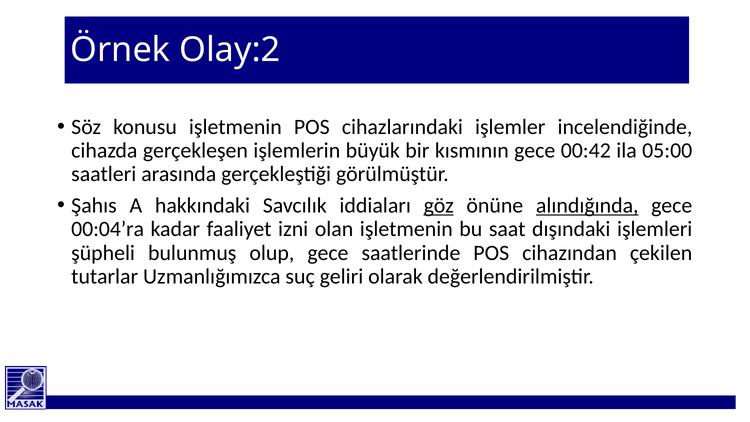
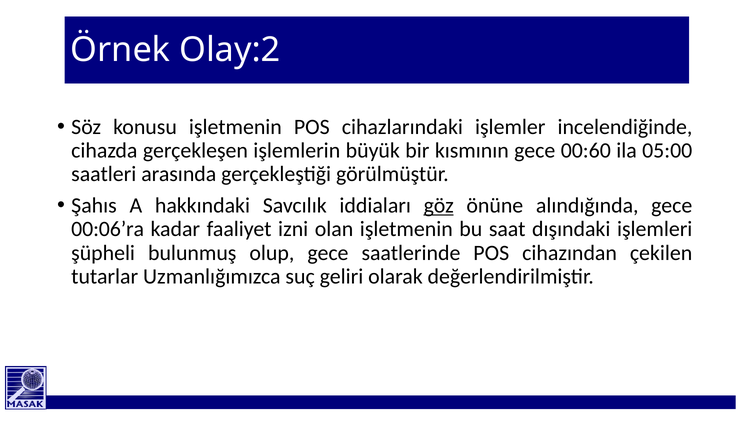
00:42: 00:42 -> 00:60
alındığında underline: present -> none
00:04’ra: 00:04’ra -> 00:06’ra
